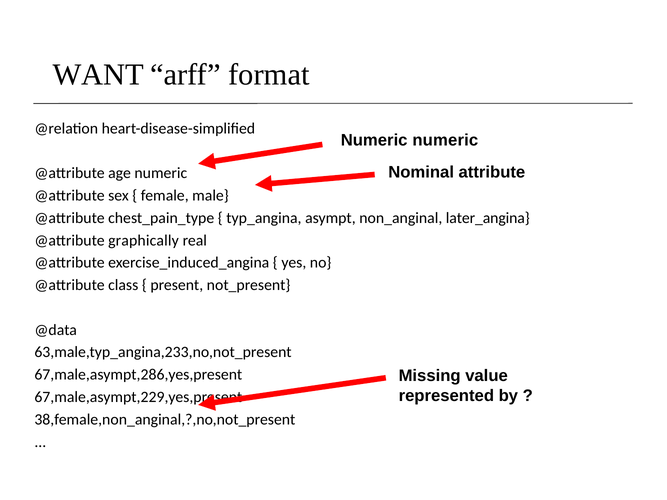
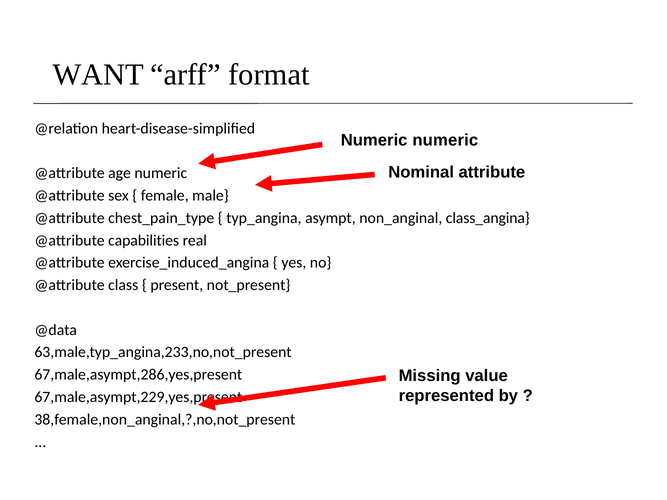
later_angina: later_angina -> class_angina
graphically: graphically -> capabilities
